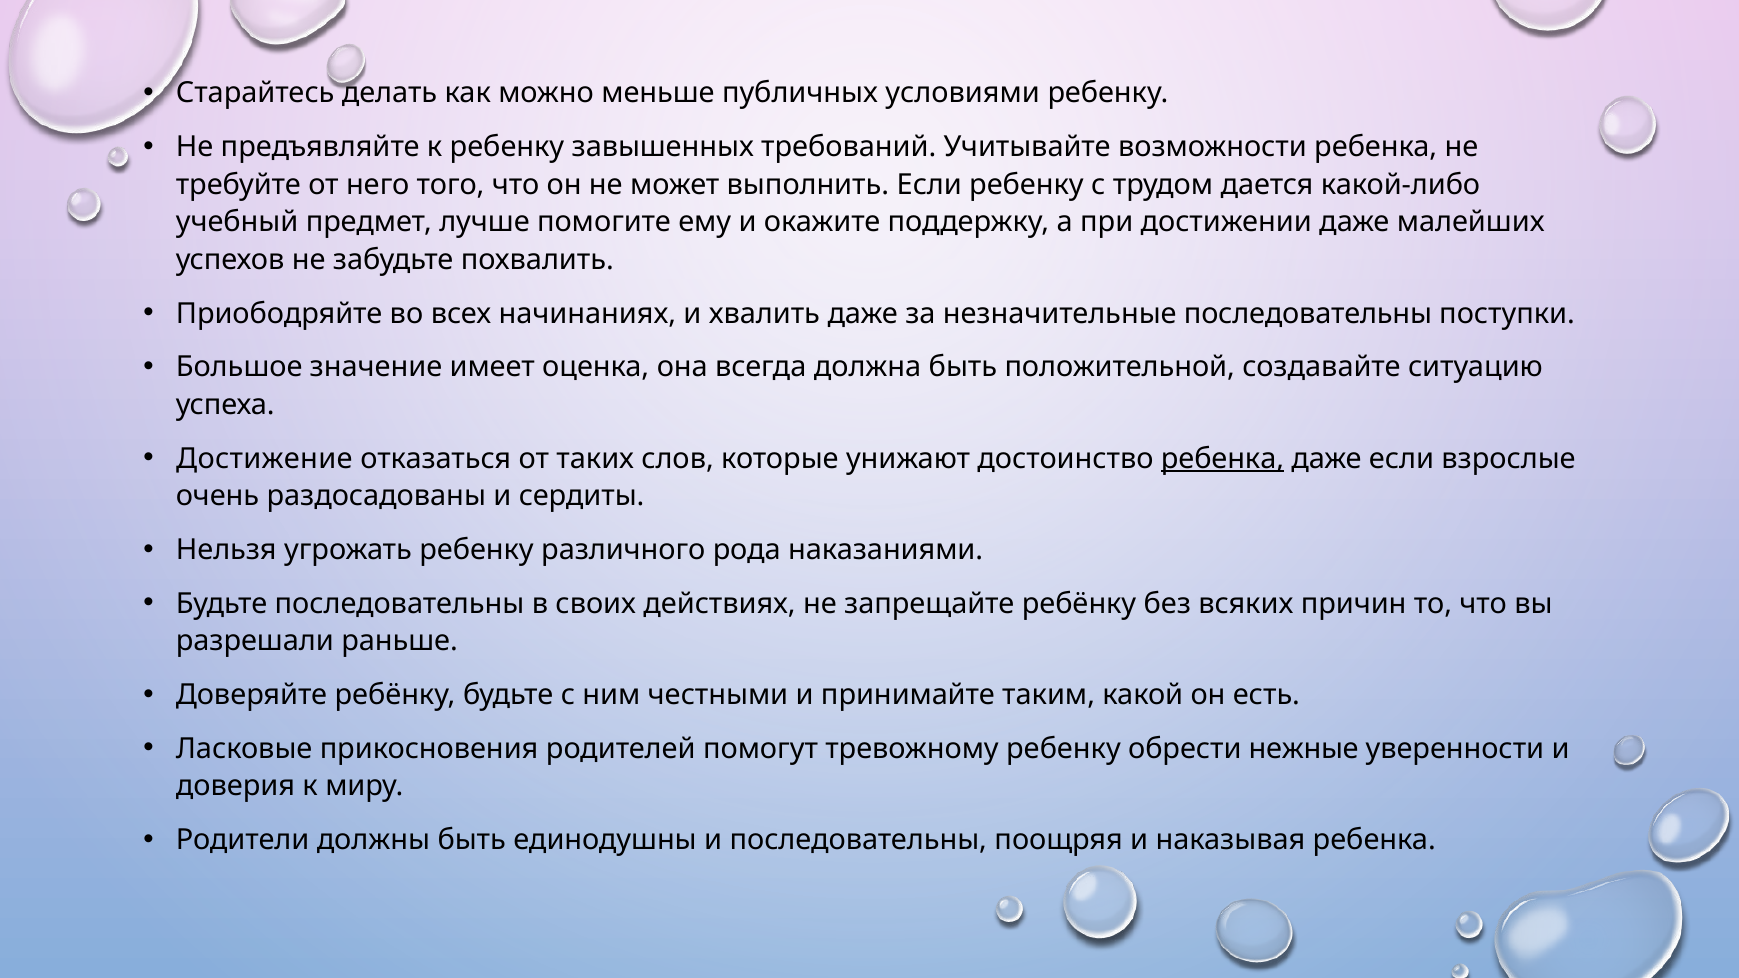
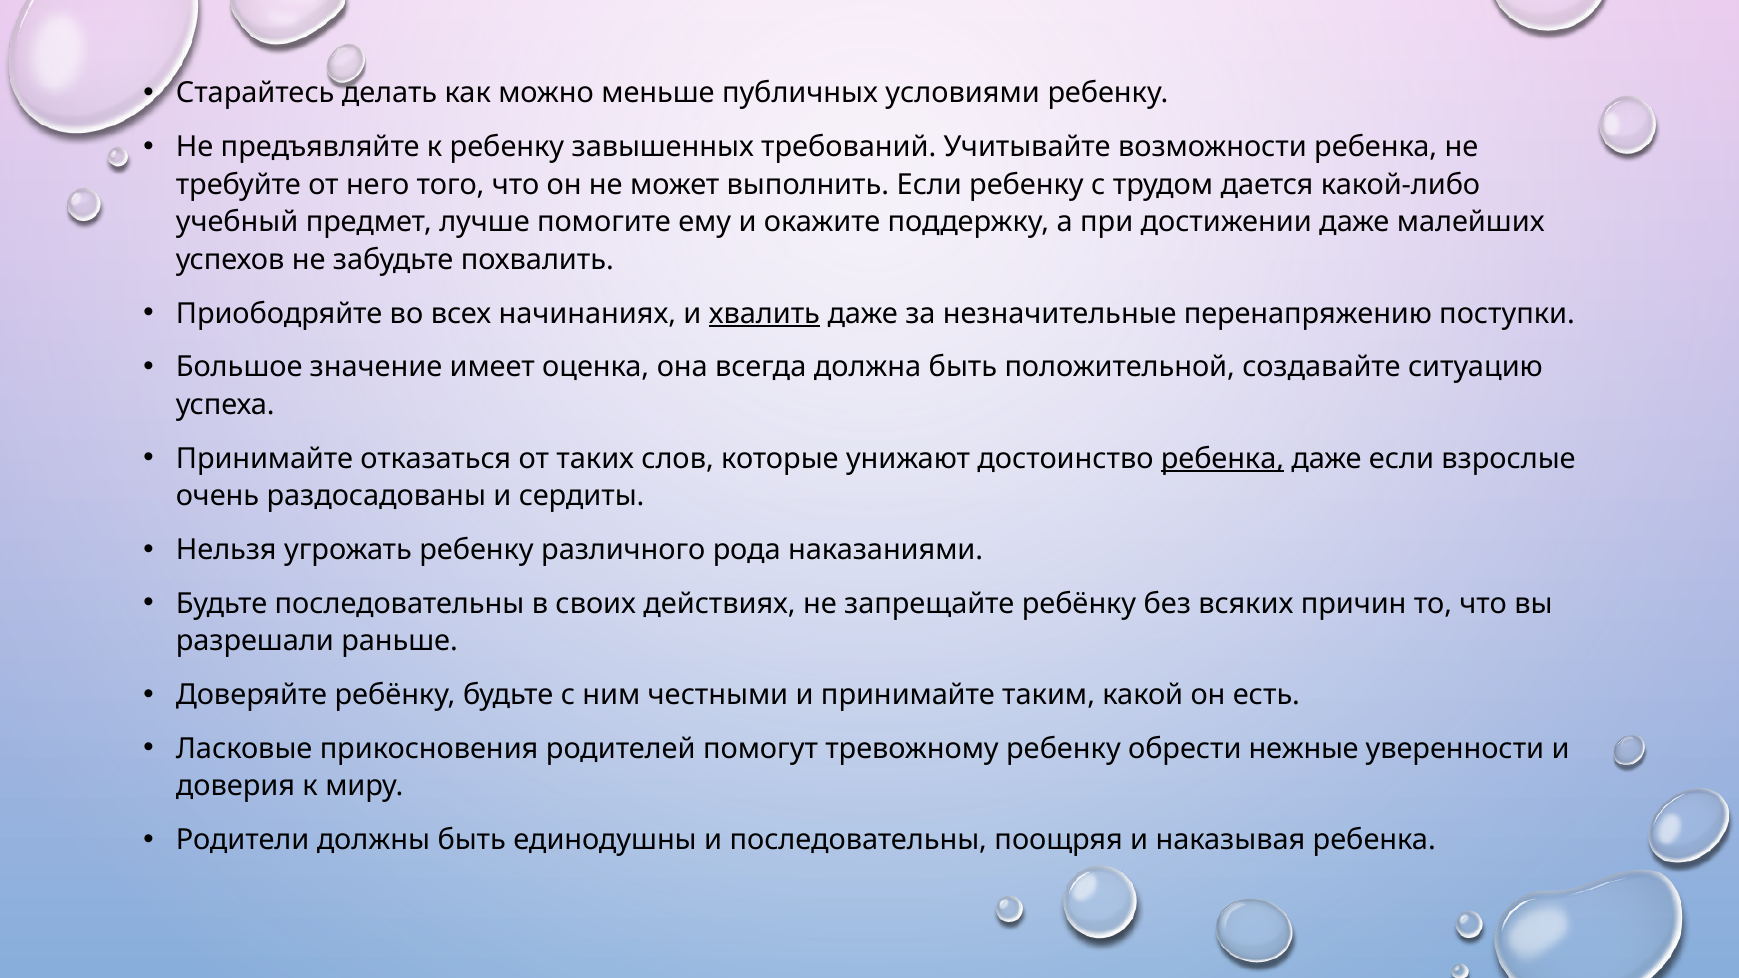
хвалить underline: none -> present
незначительные последовательны: последовательны -> перенапряжению
Достижение at (264, 459): Достижение -> Принимайте
